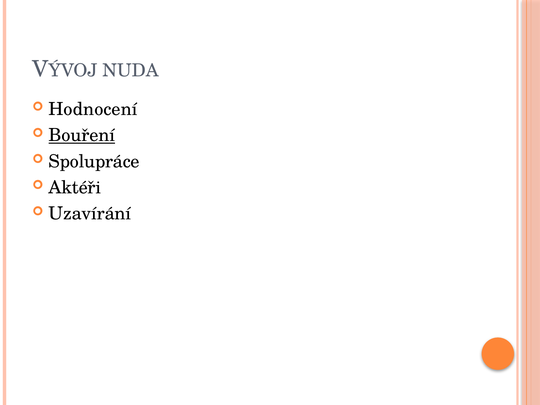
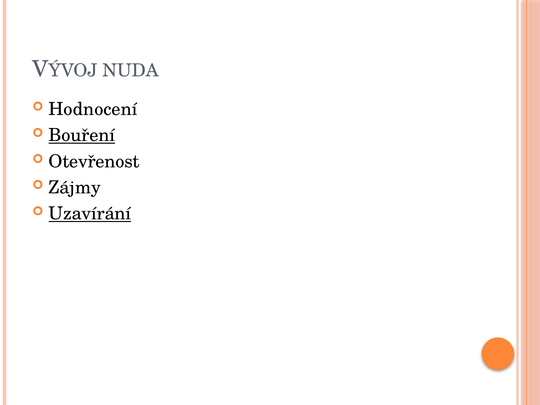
Spolupráce: Spolupráce -> Otevřenost
Aktéři: Aktéři -> Zájmy
Uzavírání underline: none -> present
